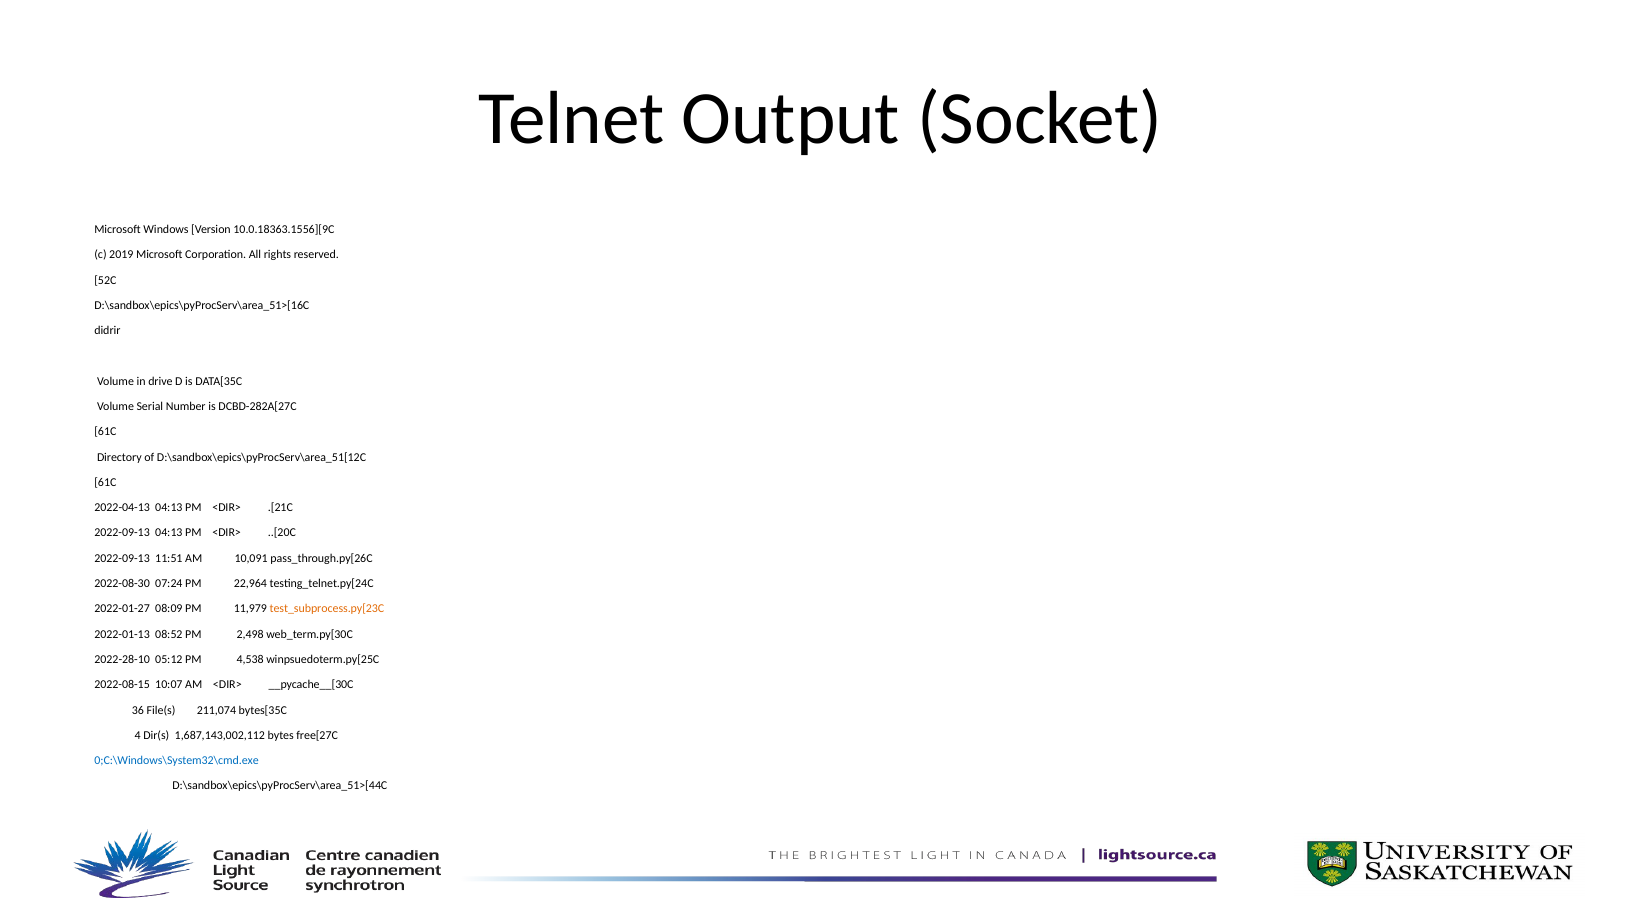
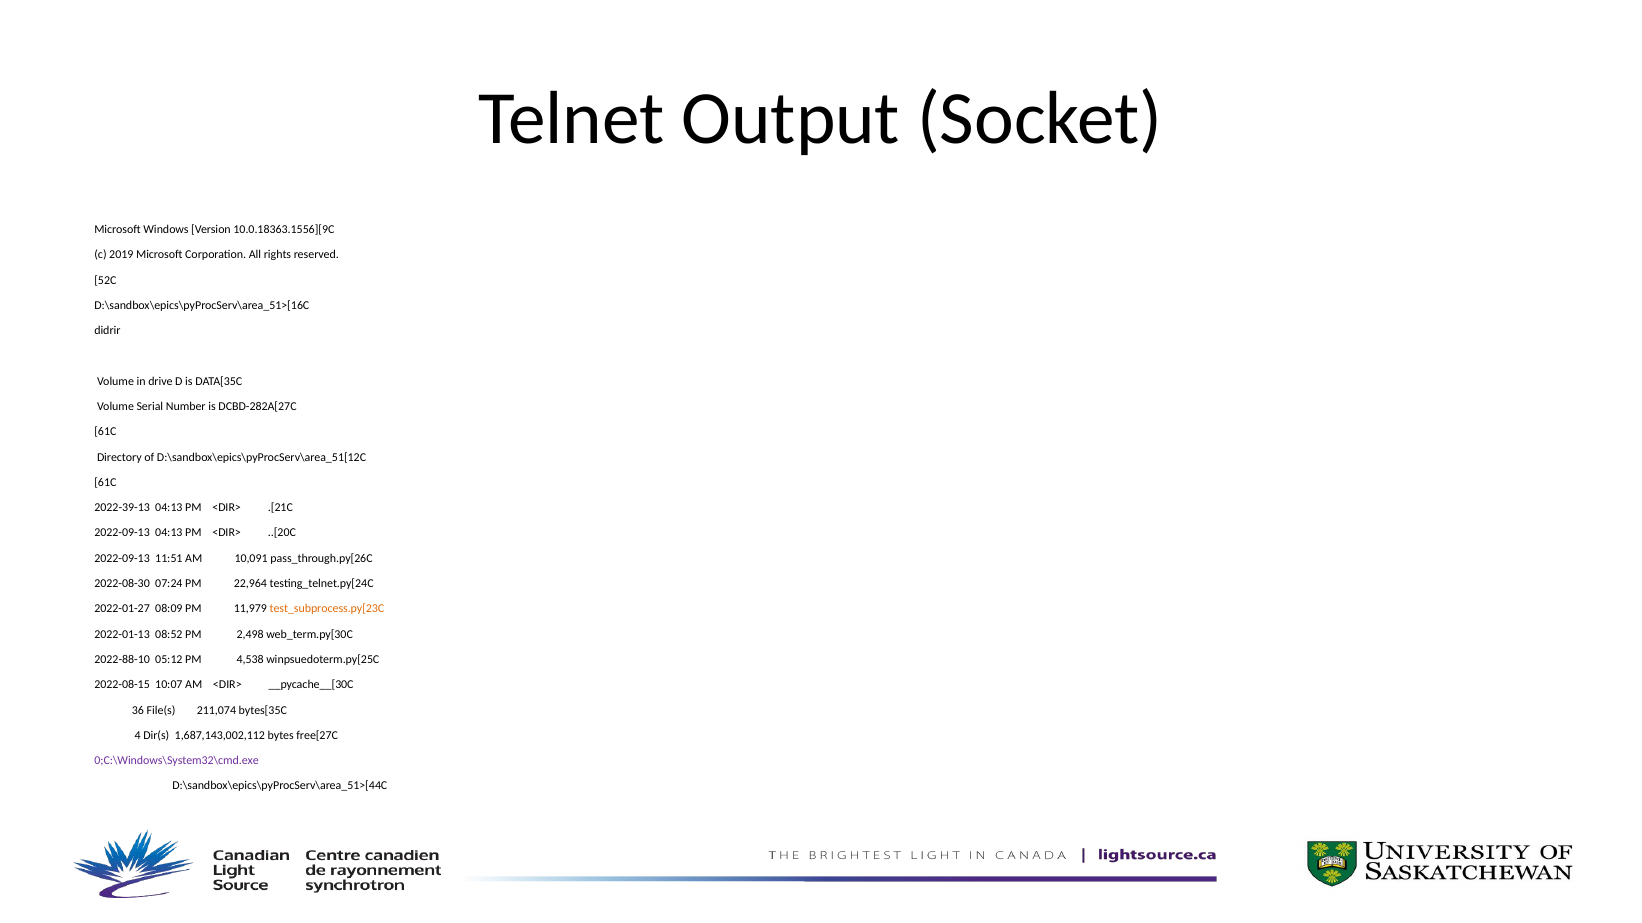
2022-04-13: 2022-04-13 -> 2022-39-13
2022-28-10: 2022-28-10 -> 2022-88-10
0;C:\Windows\System32\cmd.exe colour: blue -> purple
